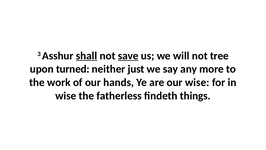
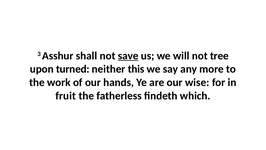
shall underline: present -> none
just: just -> this
wise at (66, 96): wise -> fruit
things: things -> which
